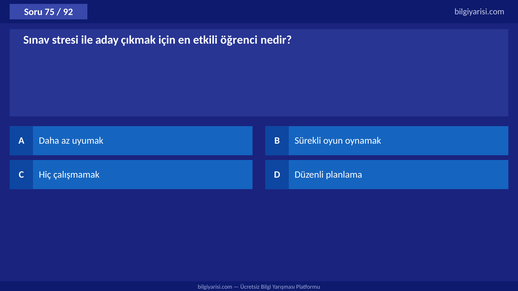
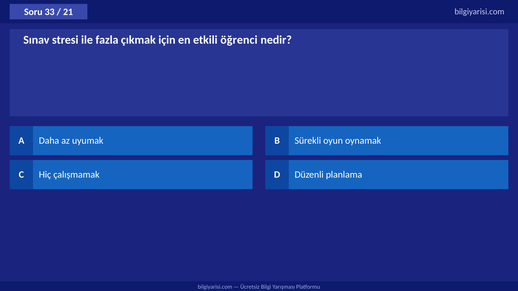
75: 75 -> 33
92: 92 -> 21
aday: aday -> fazla
